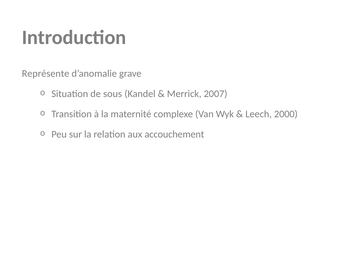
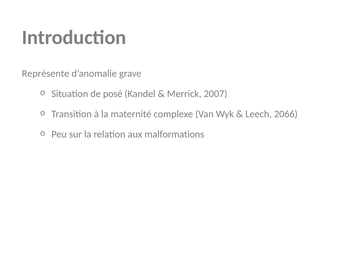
sous: sous -> posé
2000: 2000 -> 2066
accouchement: accouchement -> malformations
